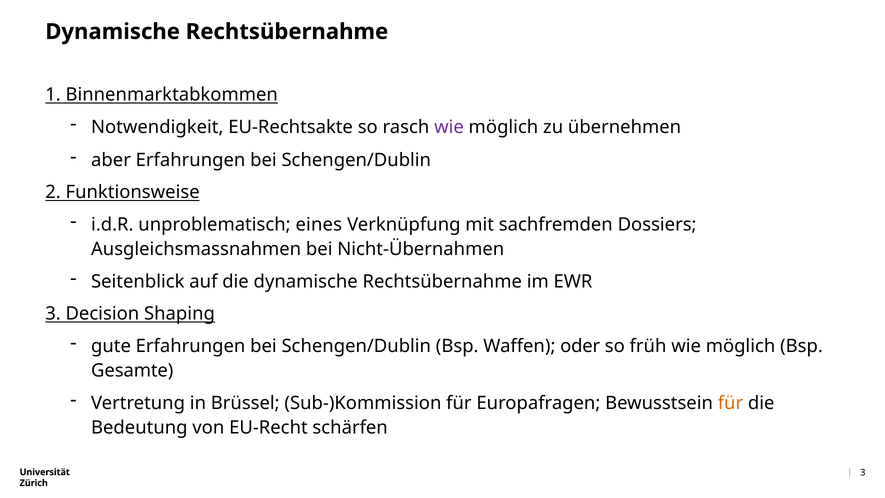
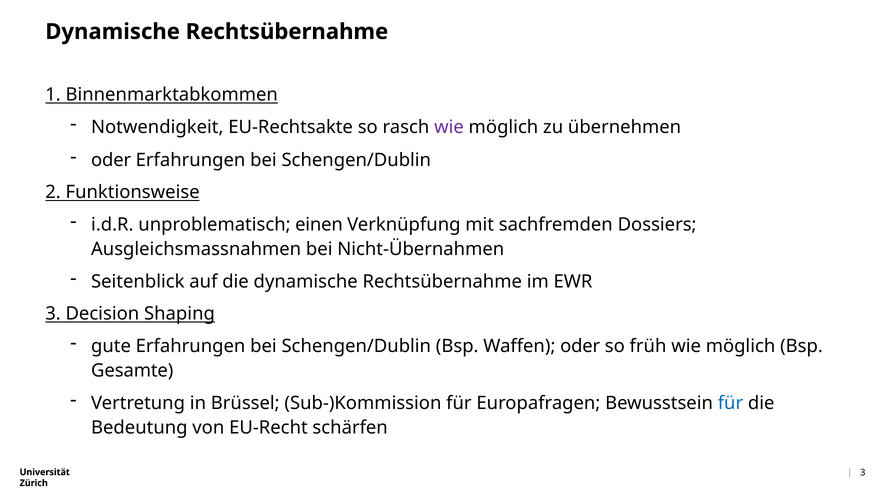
aber at (111, 160): aber -> oder
eines: eines -> einen
für at (730, 403) colour: orange -> blue
